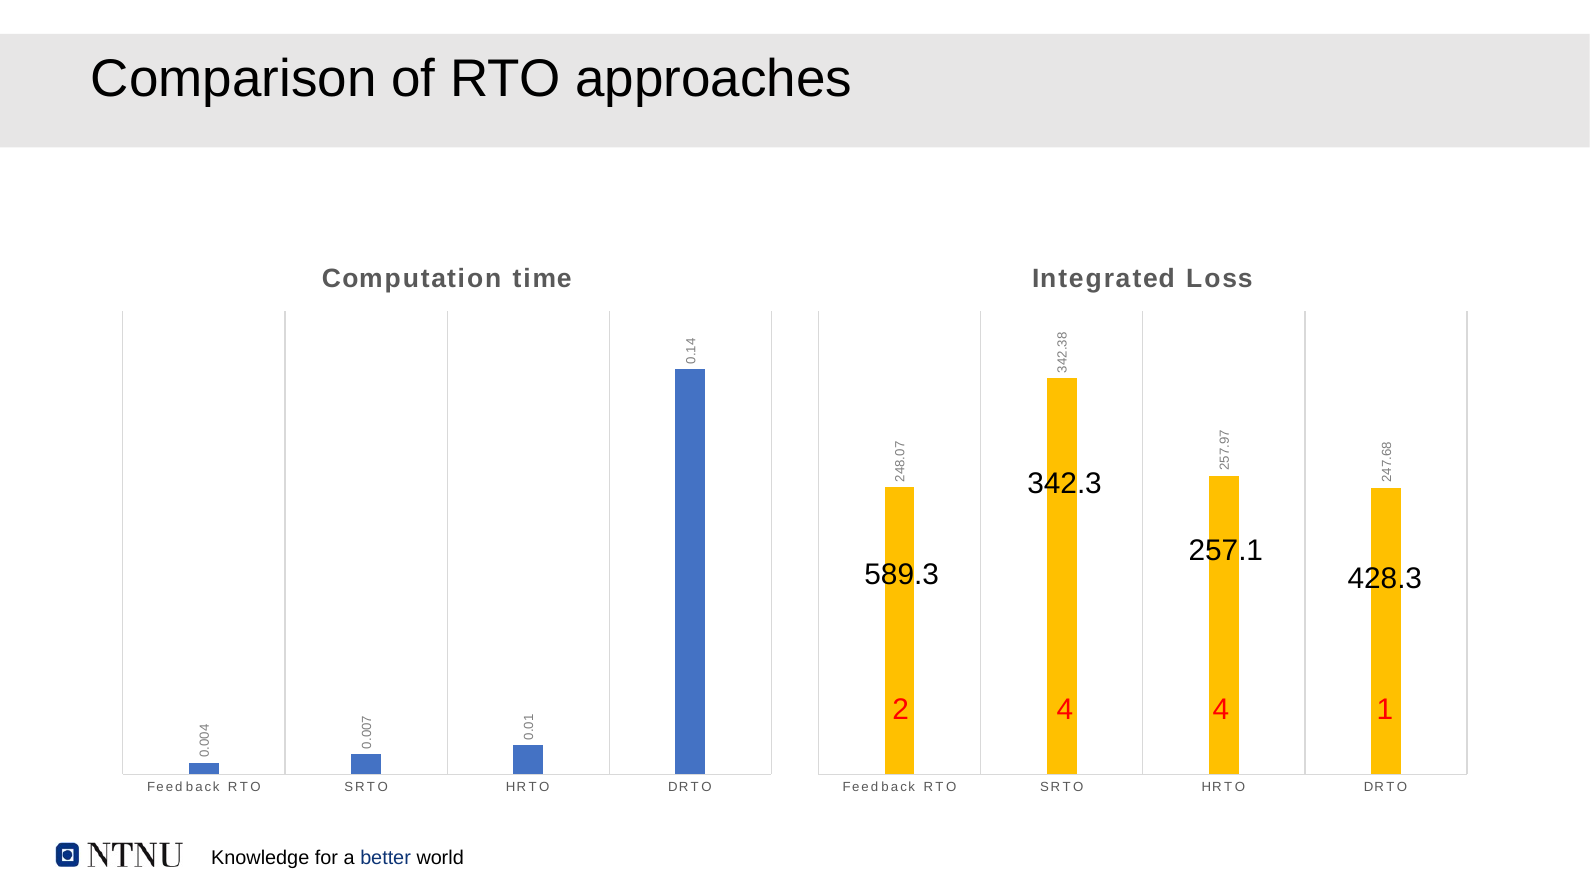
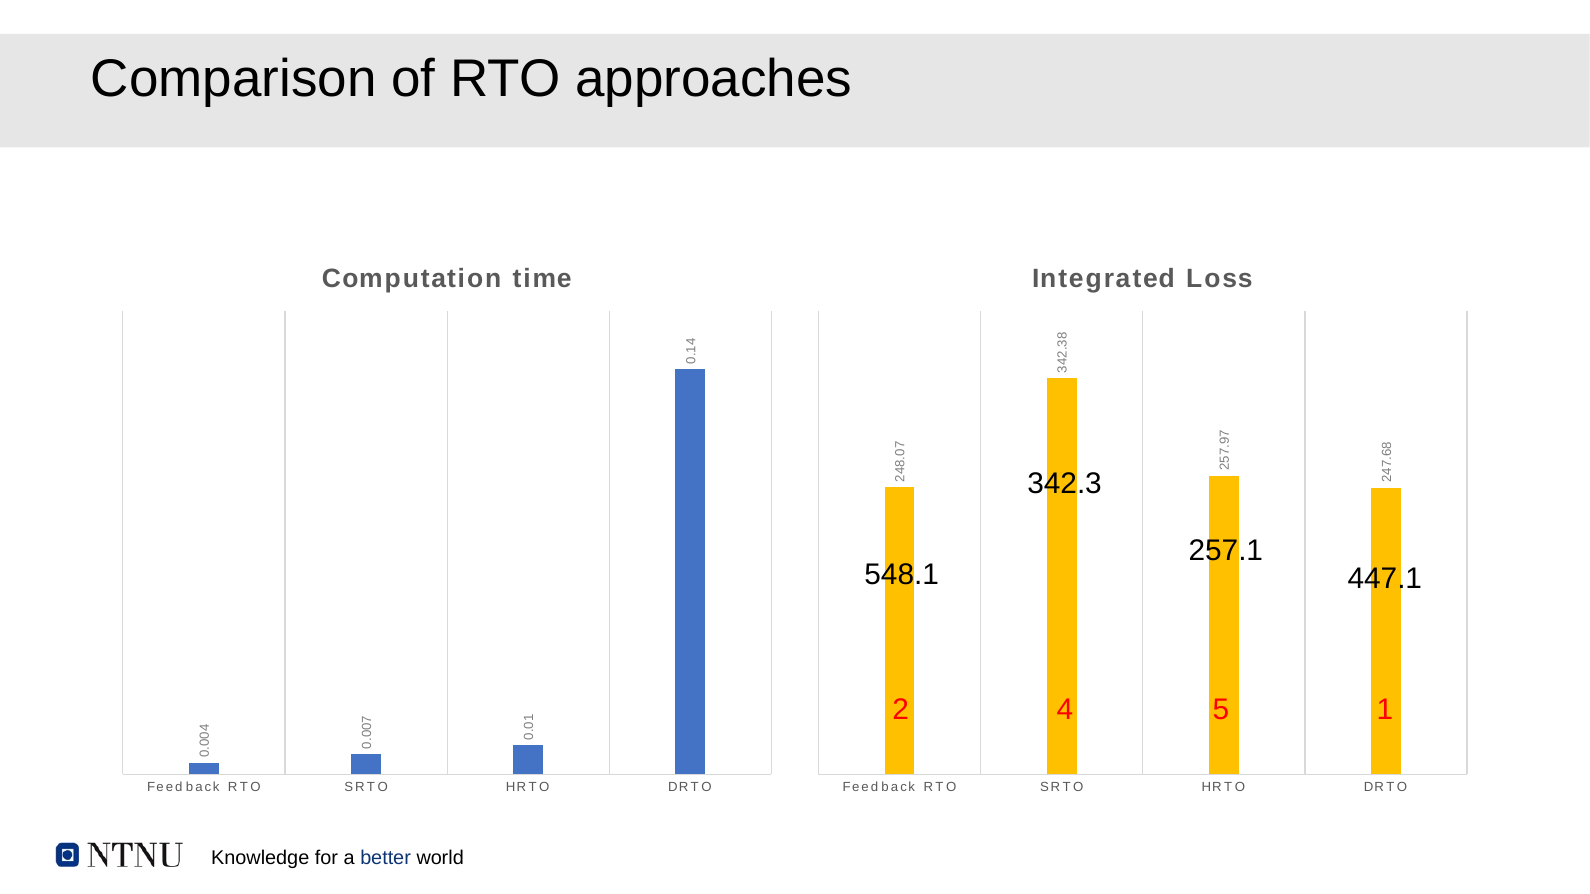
589.3: 589.3 -> 548.1
428.3: 428.3 -> 447.1
4 4: 4 -> 5
